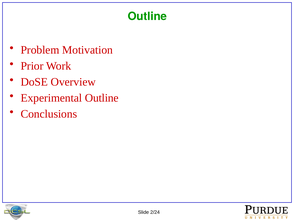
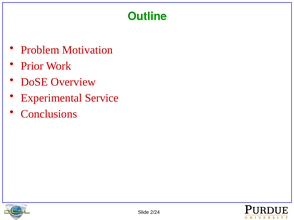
Experimental Outline: Outline -> Service
